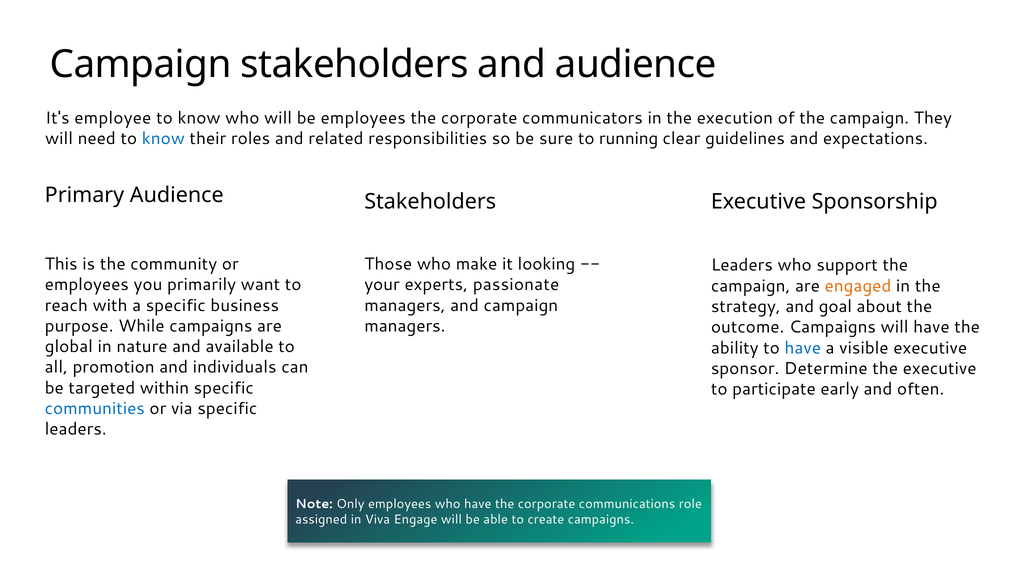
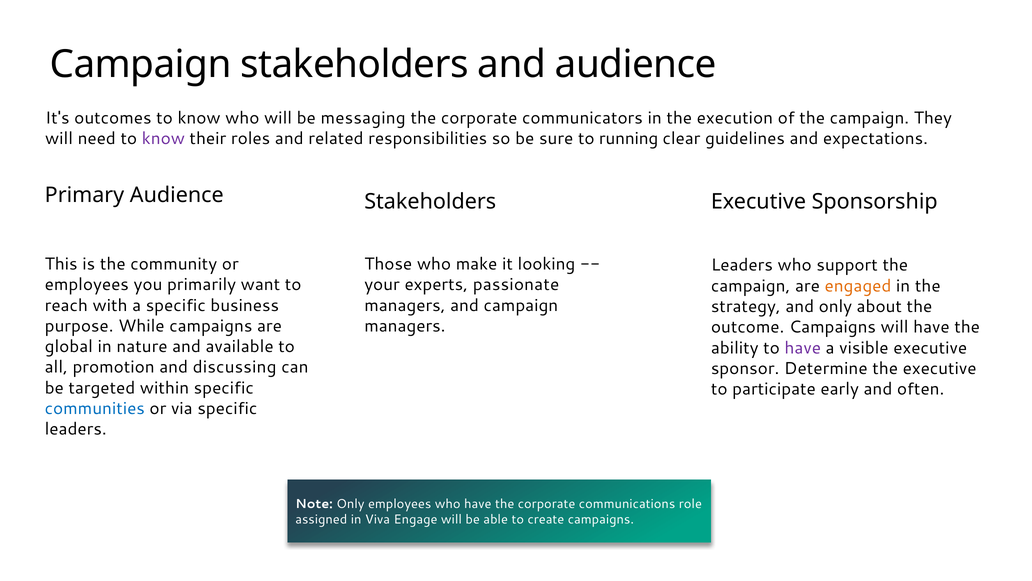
employee: employee -> outcomes
be employees: employees -> messaging
know at (163, 139) colour: blue -> purple
and goal: goal -> only
have at (803, 348) colour: blue -> purple
individuals: individuals -> discussing
